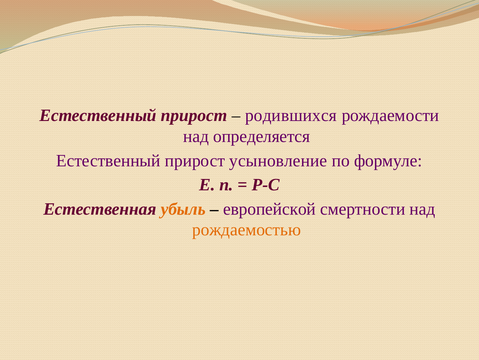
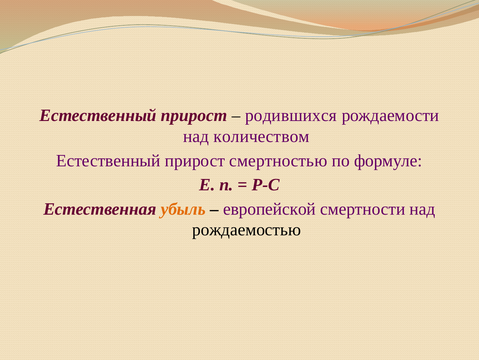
определяется: определяется -> количеством
усыновление: усыновление -> смертностью
рождаемостью colour: orange -> black
